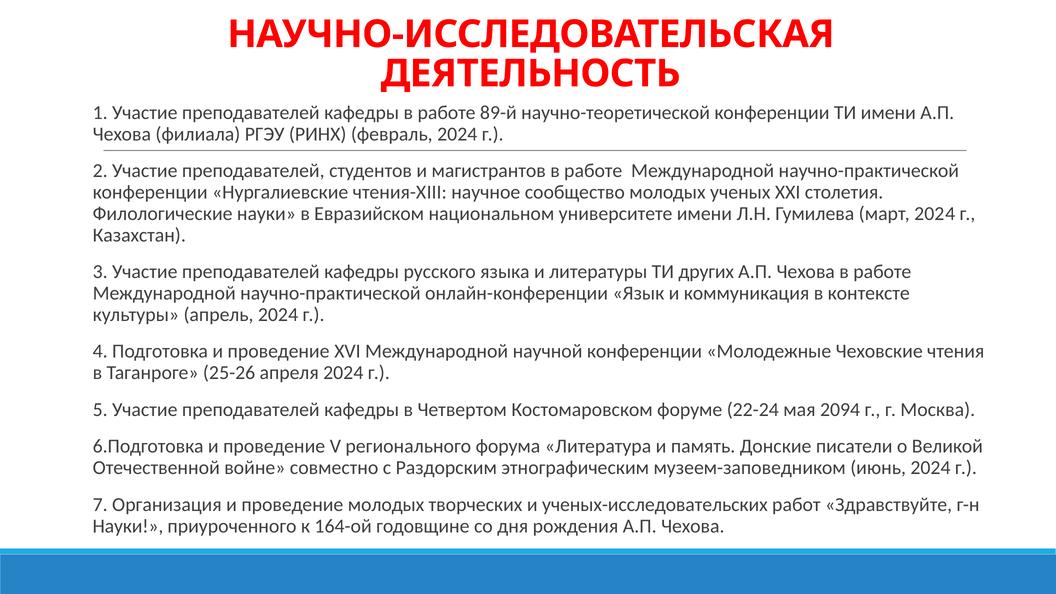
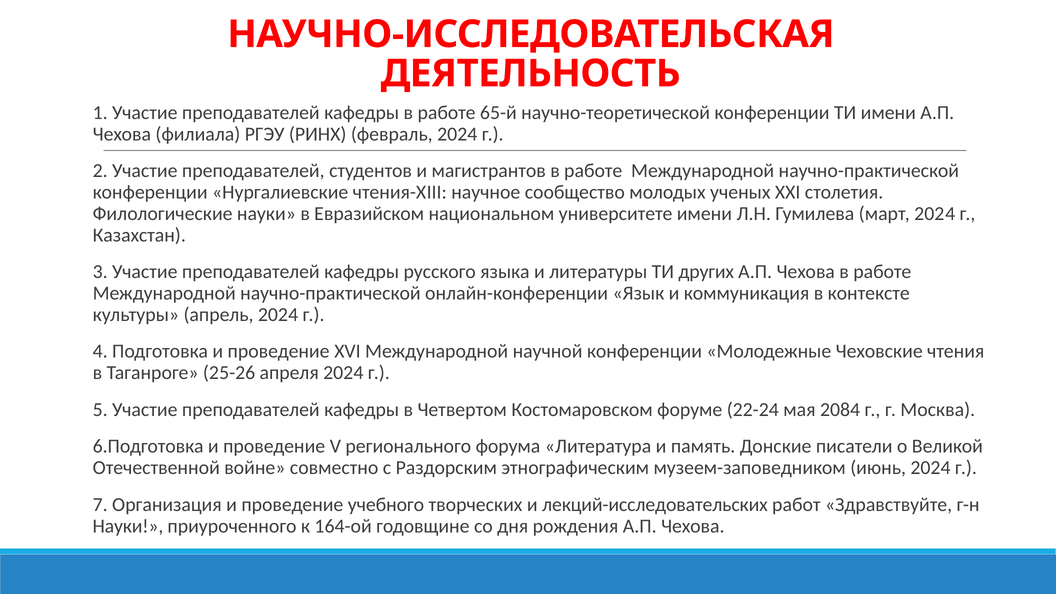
89-й: 89-й -> 65-й
2094: 2094 -> 2084
проведение молодых: молодых -> учебного
ученых-исследовательских: ученых-исследовательских -> лекций-исследовательских
